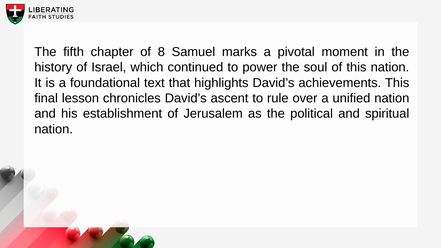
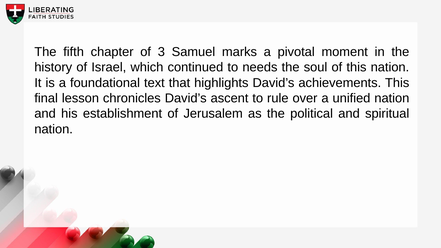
8: 8 -> 3
power: power -> needs
